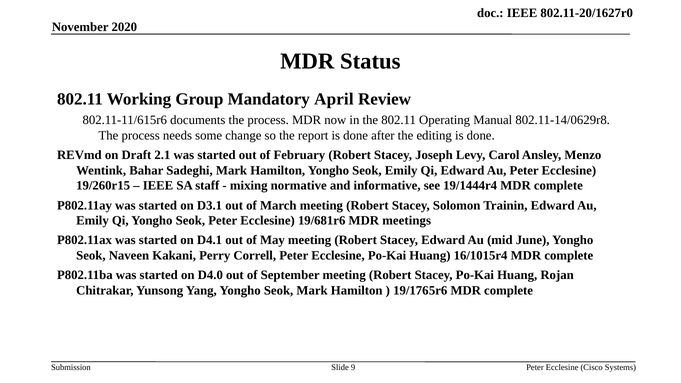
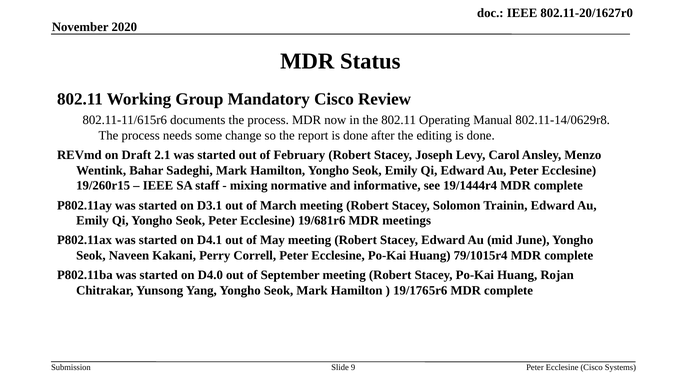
Mandatory April: April -> Cisco
16/1015r4: 16/1015r4 -> 79/1015r4
